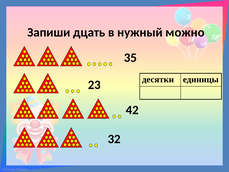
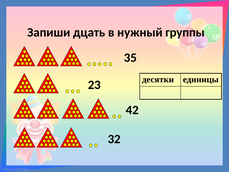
можно: можно -> группы
